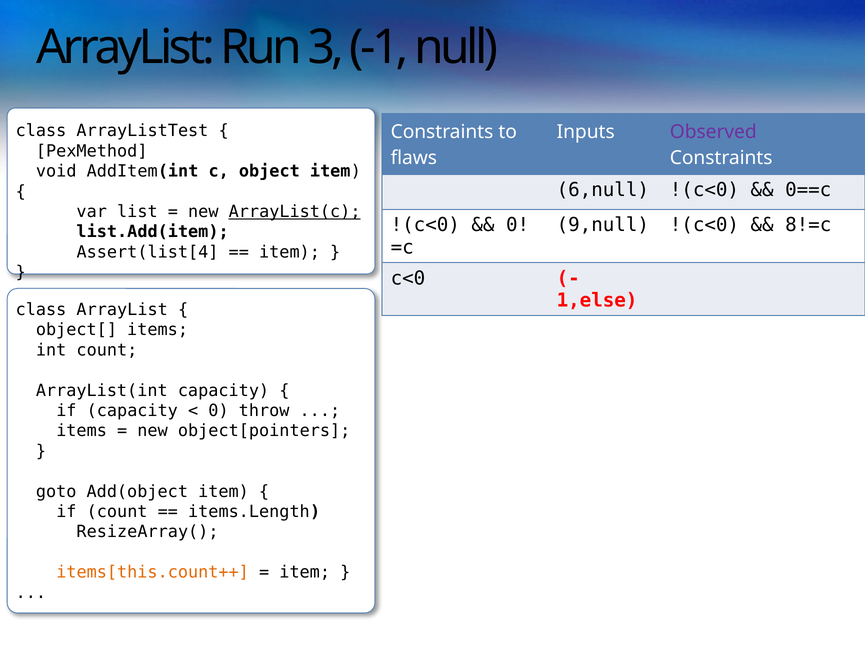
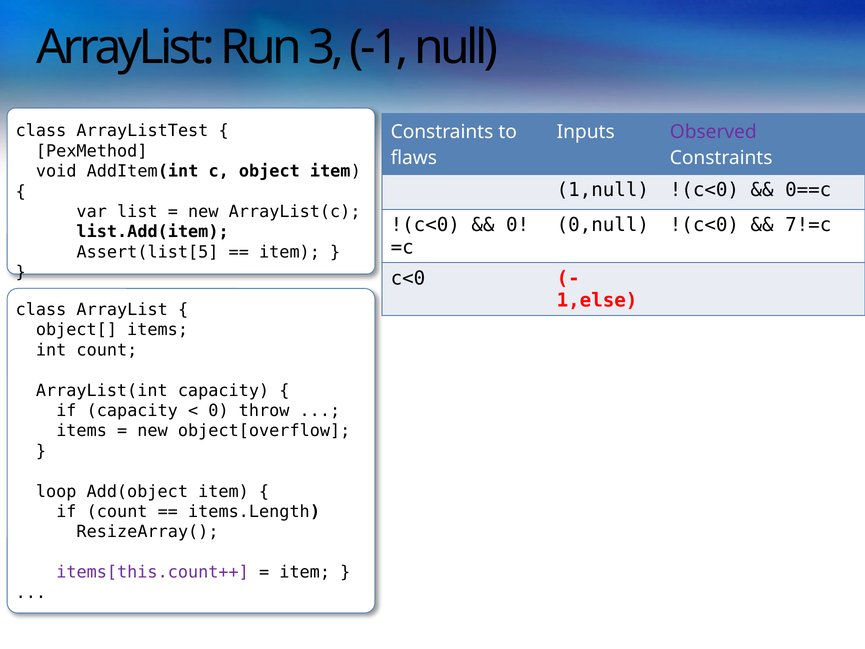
6,null: 6,null -> 1,null
ArrayList(c underline: present -> none
9,null: 9,null -> 0,null
8!=c: 8!=c -> 7!=c
Assert(list[4: Assert(list[4 -> Assert(list[5
object[pointers: object[pointers -> object[overflow
goto: goto -> loop
items[this.count++ colour: orange -> purple
